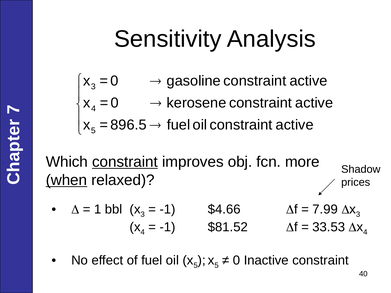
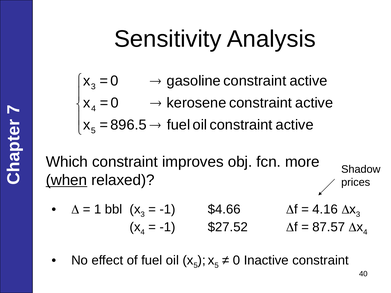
constraint at (125, 162) underline: present -> none
7.99: 7.99 -> 4.16
$81.52: $81.52 -> $27.52
33.53: 33.53 -> 87.57
